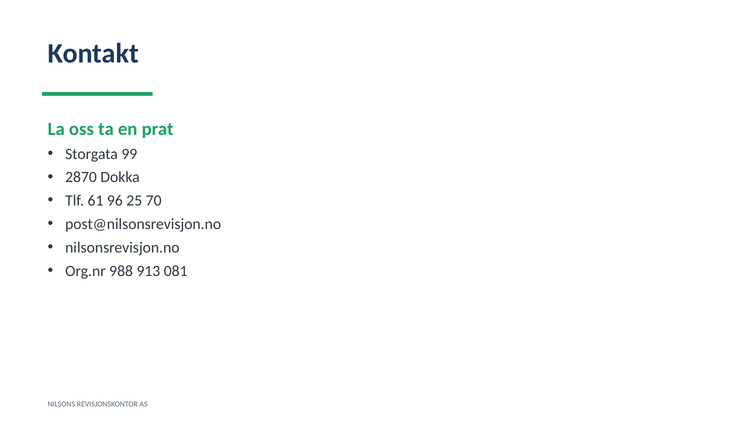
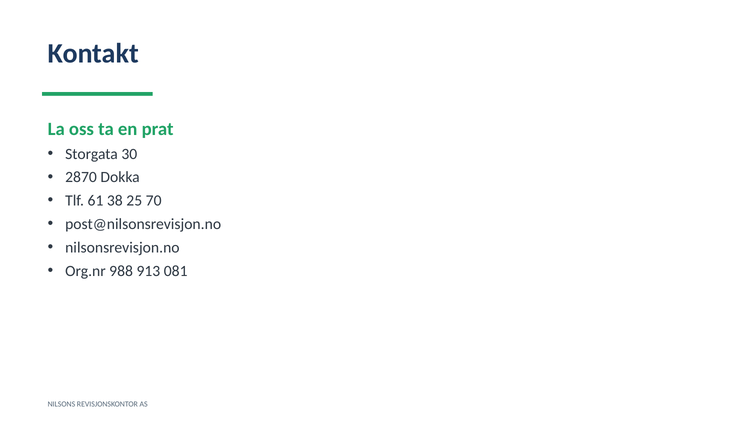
99: 99 -> 30
96: 96 -> 38
